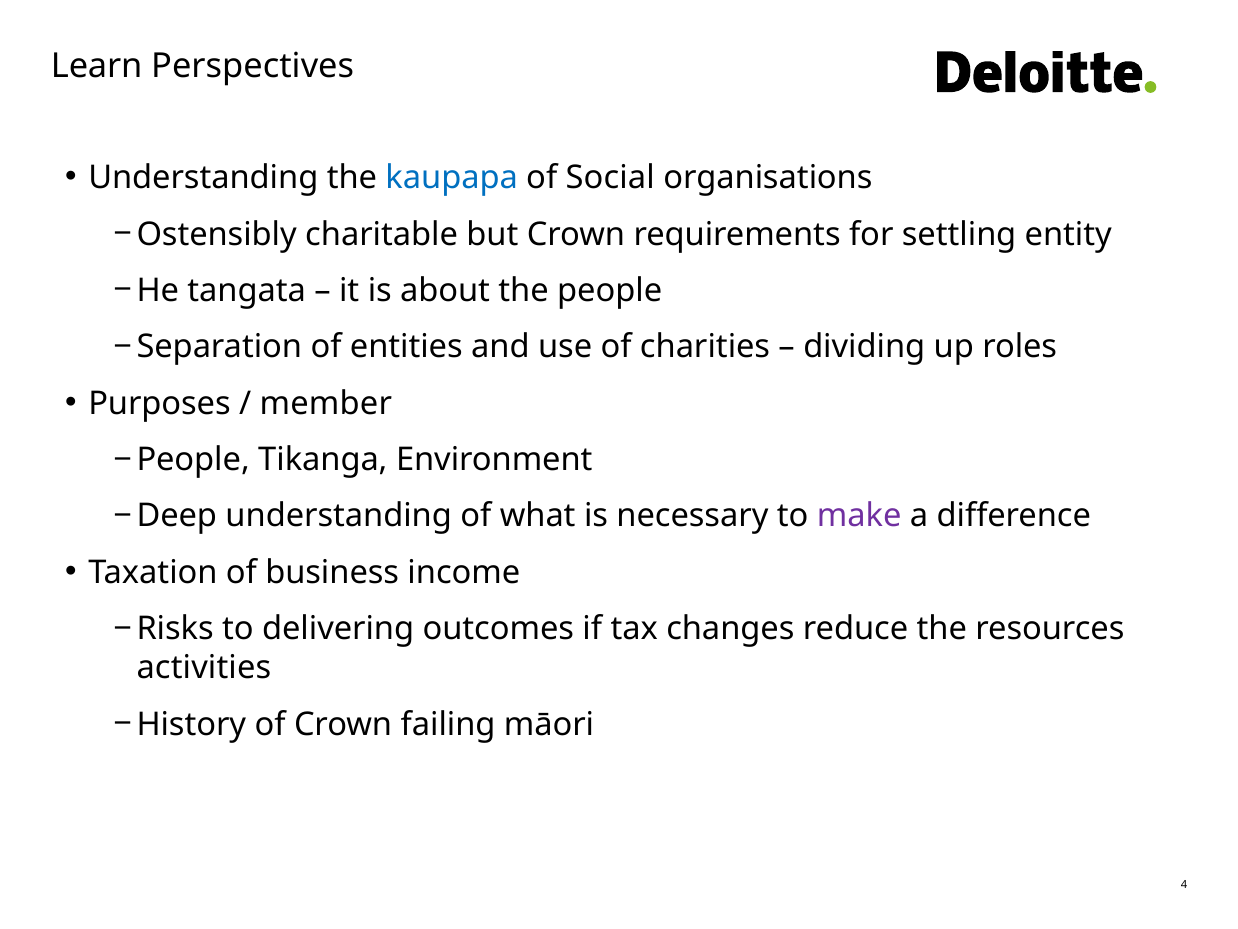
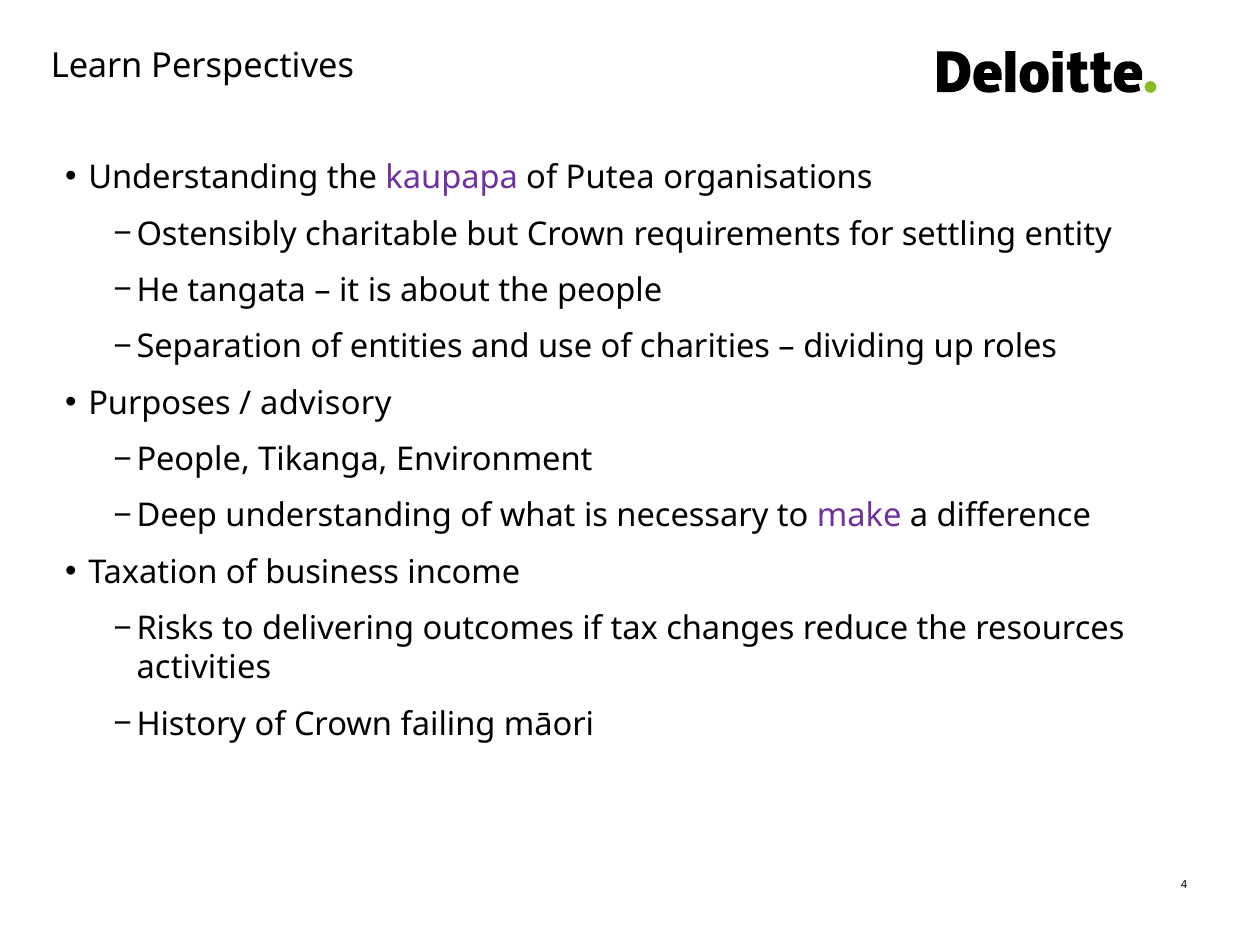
kaupapa colour: blue -> purple
Social: Social -> Putea
member: member -> advisory
